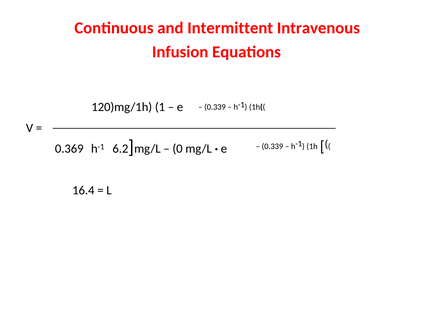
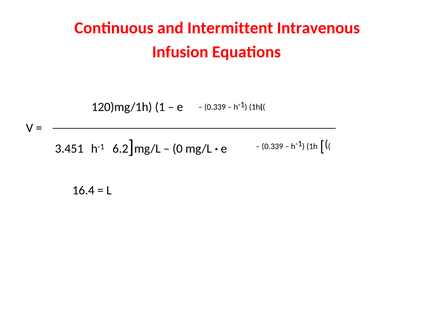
0.369: 0.369 -> 3.451
